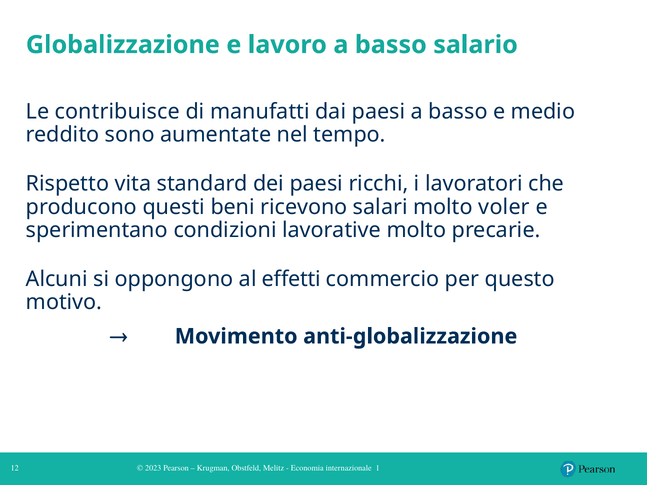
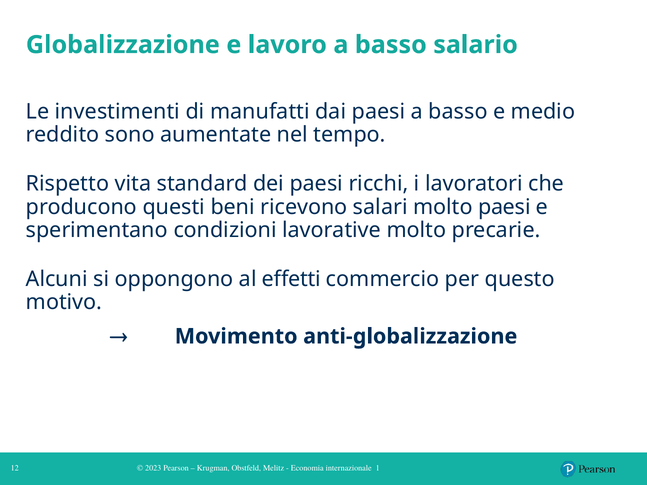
contribuisce: contribuisce -> investimenti
molto voler: voler -> paesi
